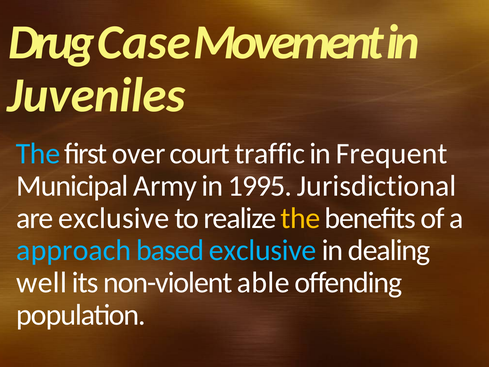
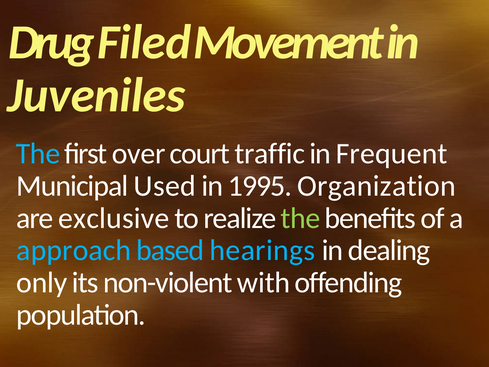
Case: Case -> Filed
Army: Army -> Used
Jurisdictional: Jurisdictional -> Organization
the at (301, 218) colour: yellow -> light green
based exclusive: exclusive -> hearings
well: well -> only
able: able -> with
